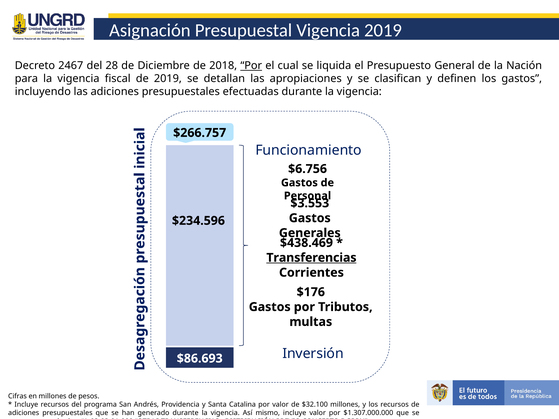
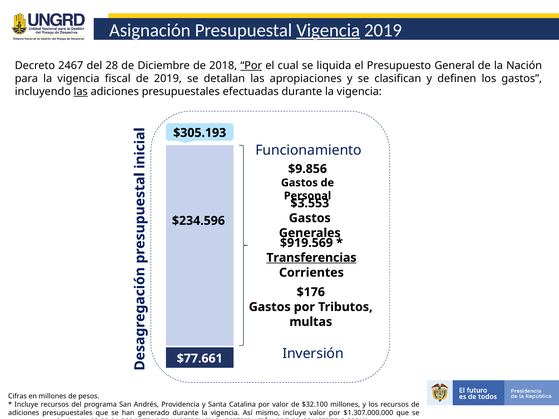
Vigencia at (328, 30) underline: none -> present
las at (81, 92) underline: none -> present
$266.757: $266.757 -> $305.193
$6.756: $6.756 -> $9.856
$438.469: $438.469 -> $919.569
$86.693: $86.693 -> $77.661
